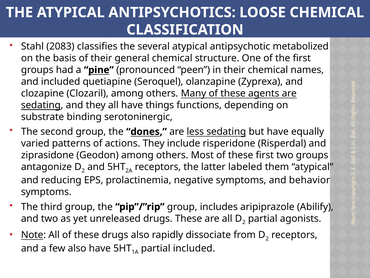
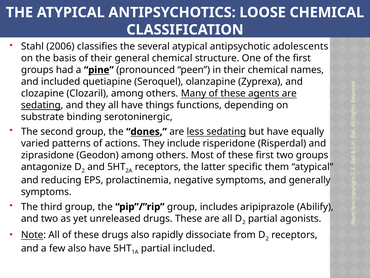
2083: 2083 -> 2006
metabolized: metabolized -> adolescents
labeled: labeled -> specific
behavior: behavior -> generally
